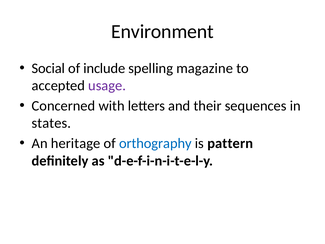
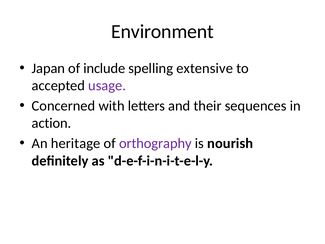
Social: Social -> Japan
magazine: magazine -> extensive
states: states -> action
orthography colour: blue -> purple
pattern: pattern -> nourish
